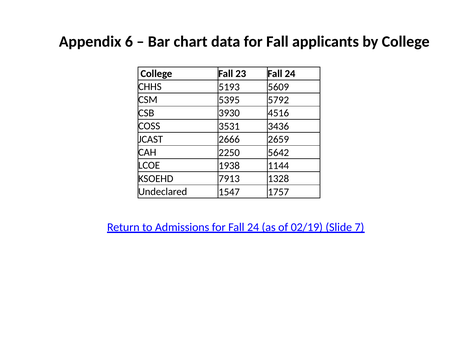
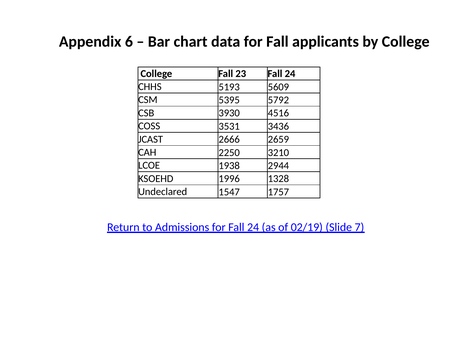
5642: 5642 -> 3210
1144: 1144 -> 2944
7913: 7913 -> 1996
